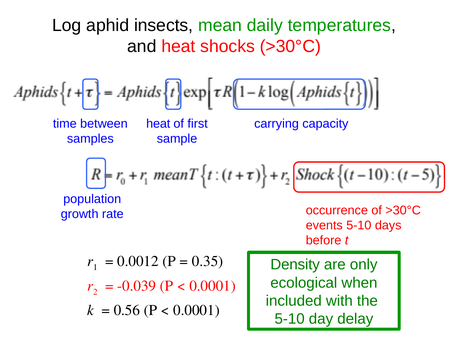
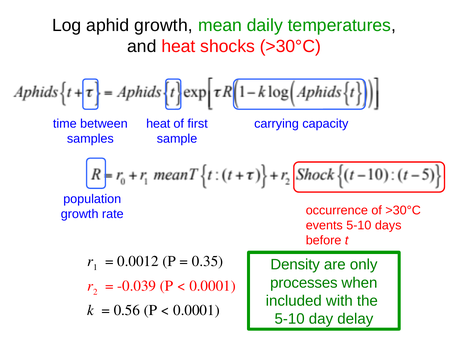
aphid insects: insects -> growth
ecological: ecological -> processes
